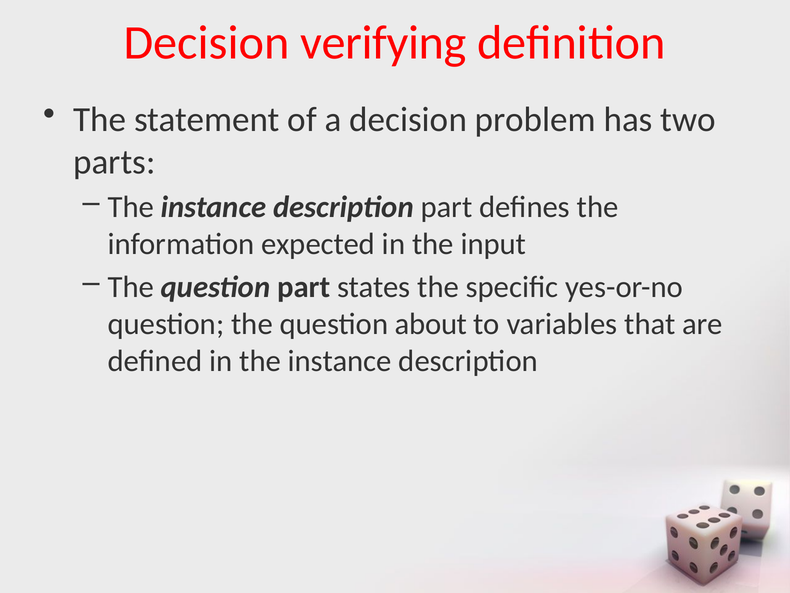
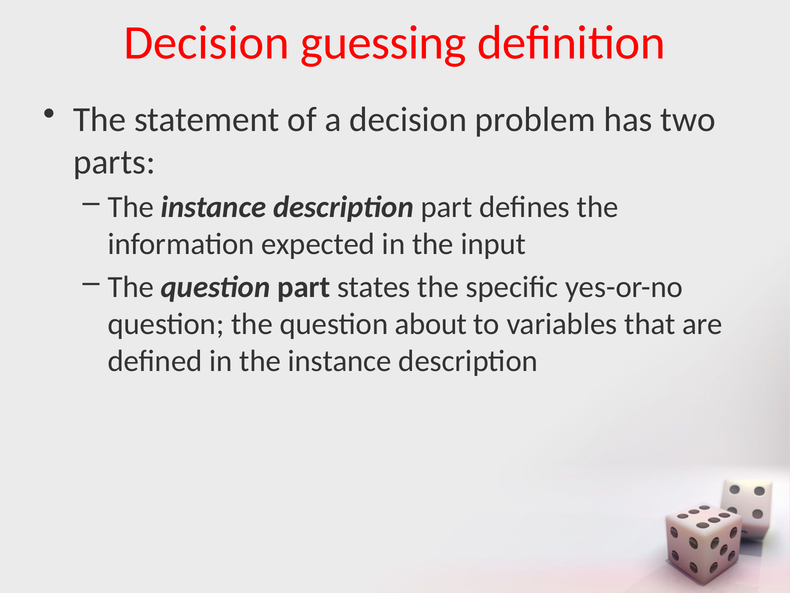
verifying: verifying -> guessing
